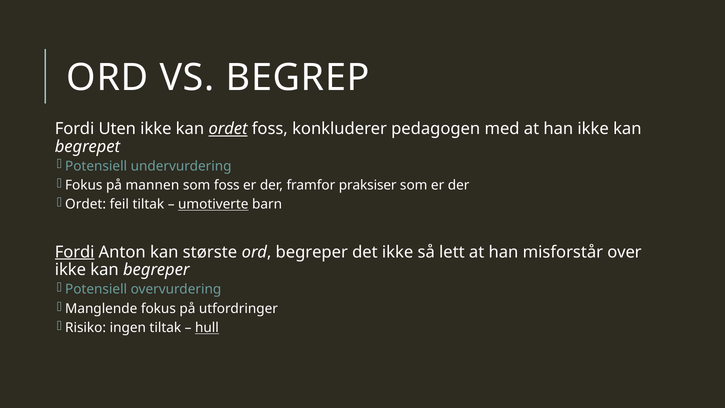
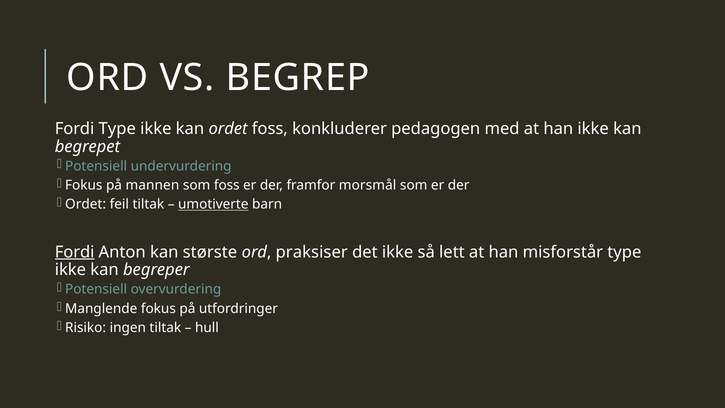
Fordi Uten: Uten -> Type
ordet at (228, 129) underline: present -> none
praksiser: praksiser -> morsmål
ord begreper: begreper -> praksiser
misforstår over: over -> type
hull underline: present -> none
